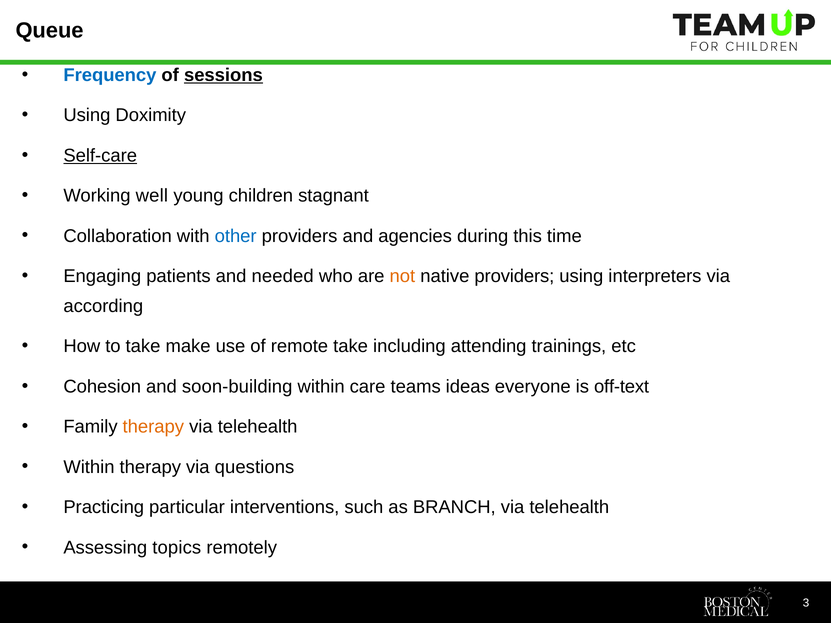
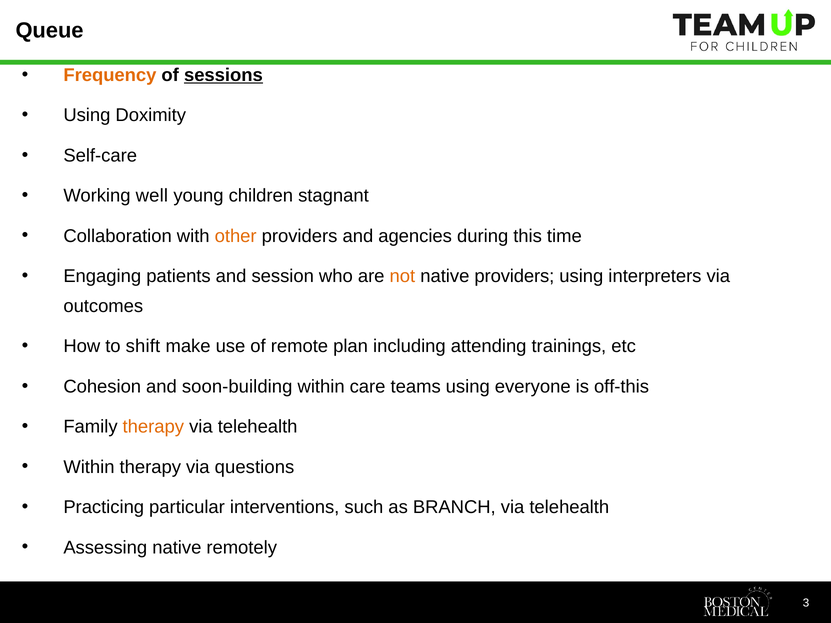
Frequency colour: blue -> orange
Self-care underline: present -> none
other colour: blue -> orange
needed: needed -> session
according: according -> outcomes
to take: take -> shift
remote take: take -> plan
teams ideas: ideas -> using
off-text: off-text -> off-this
Assessing topics: topics -> native
